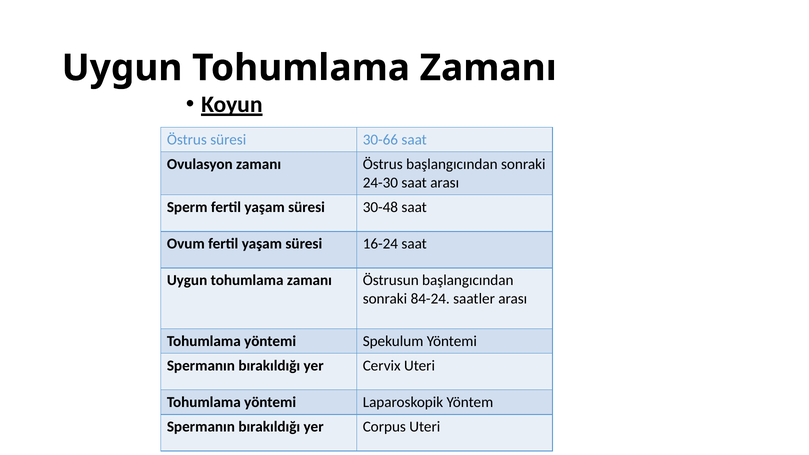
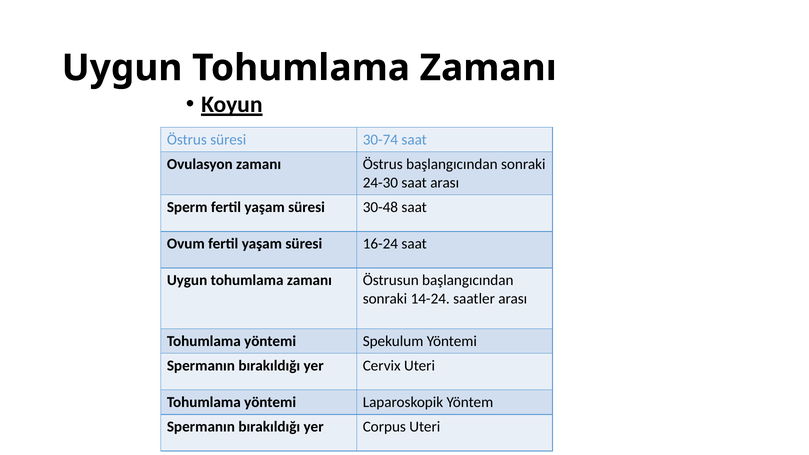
30-66: 30-66 -> 30-74
84-24: 84-24 -> 14-24
